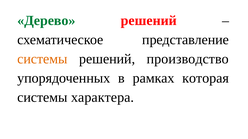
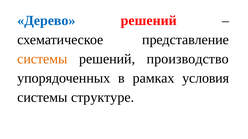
Дерево colour: green -> blue
которая: которая -> условия
характера: характера -> структуре
